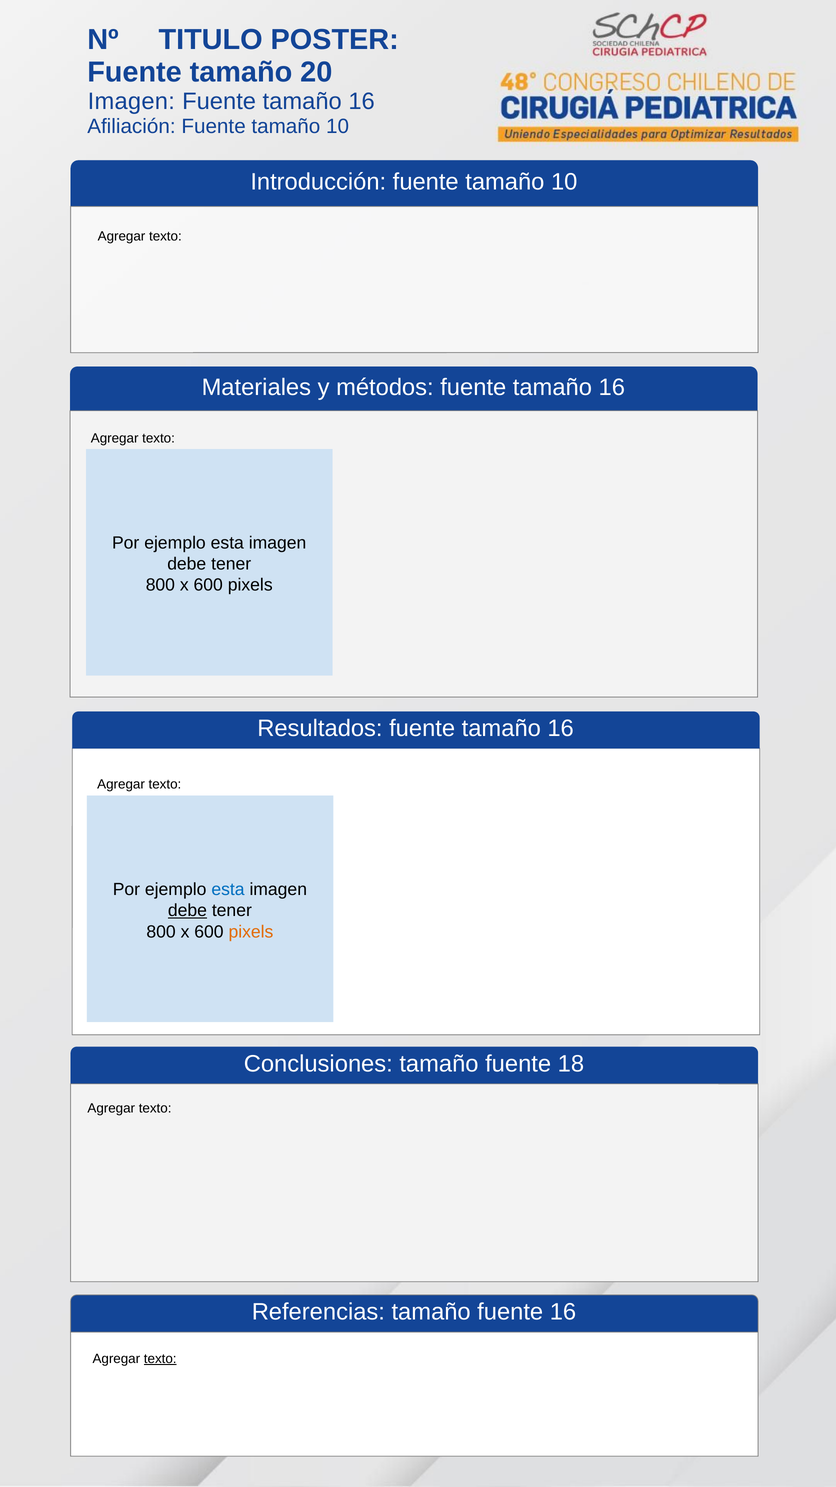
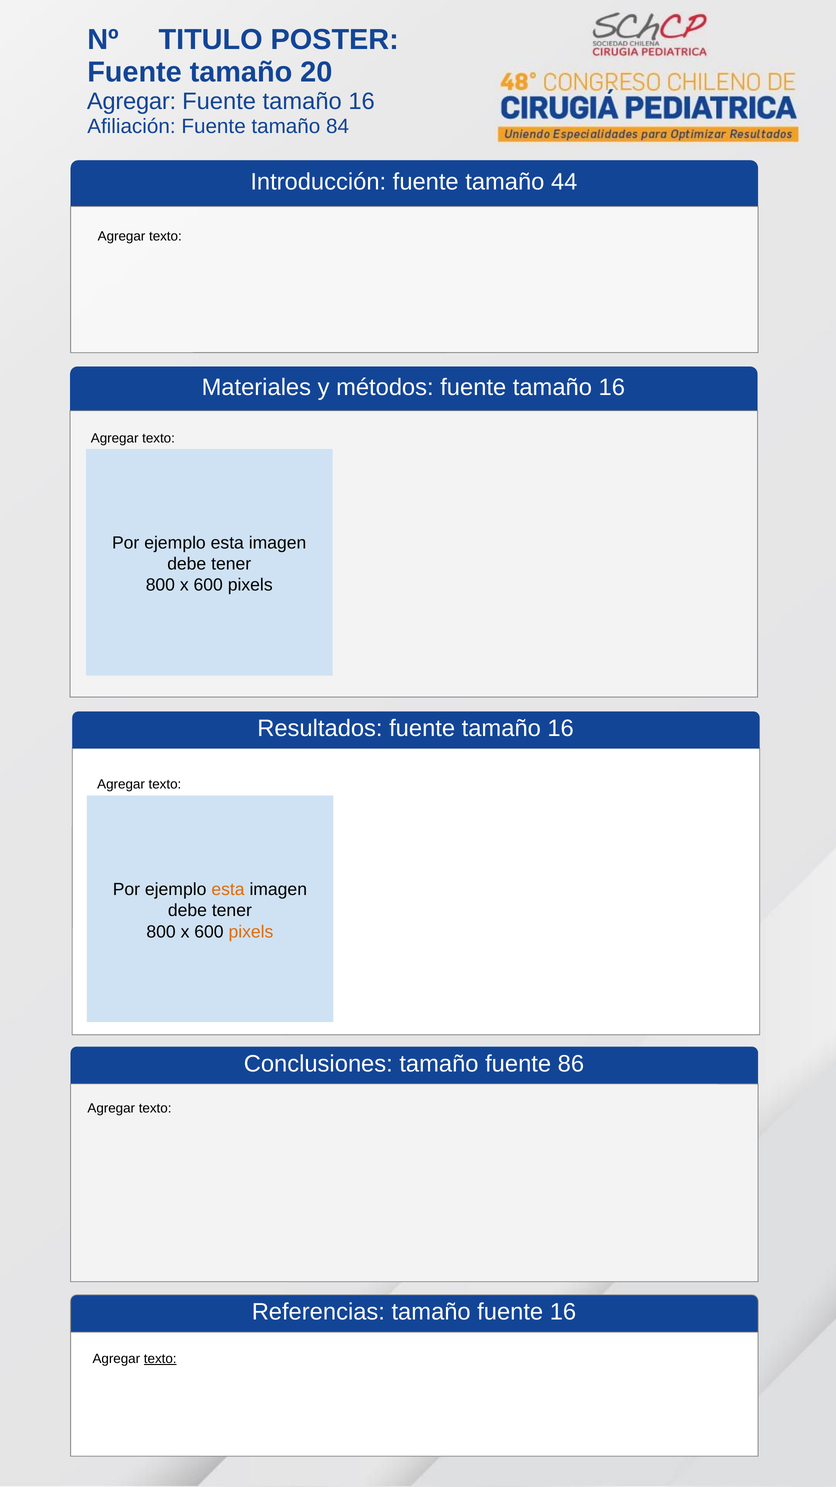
Imagen at (131, 101): Imagen -> Agregar
Afiliación Fuente tamaño 10: 10 -> 84
Introducción fuente tamaño 10: 10 -> 44
esta at (228, 889) colour: blue -> orange
debe at (187, 910) underline: present -> none
18: 18 -> 86
